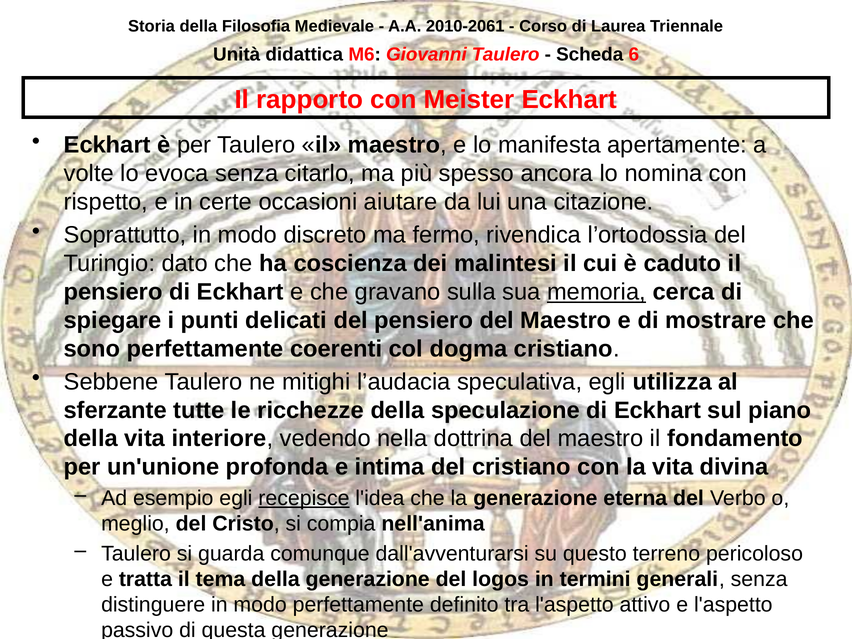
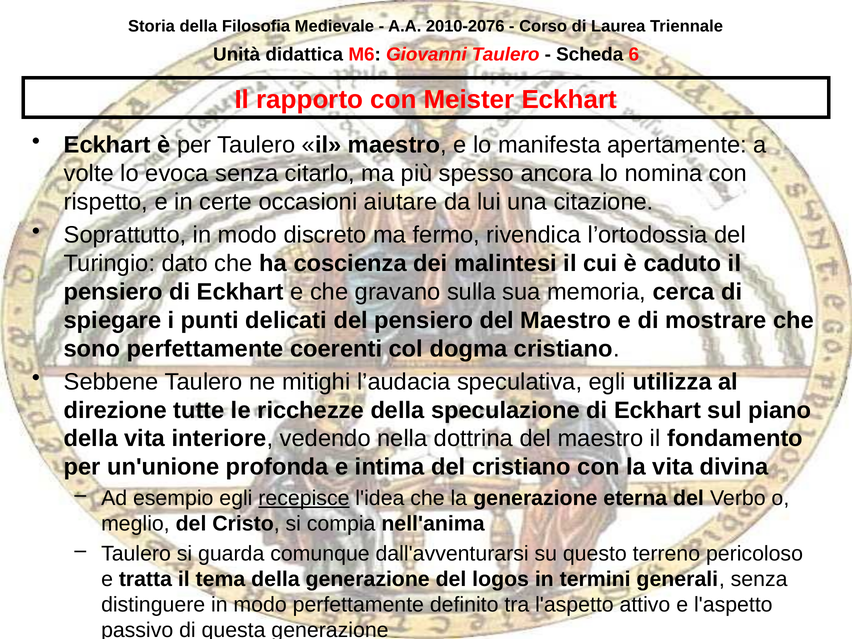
2010-2061: 2010-2061 -> 2010-2076
memoria underline: present -> none
sferzante: sferzante -> direzione
